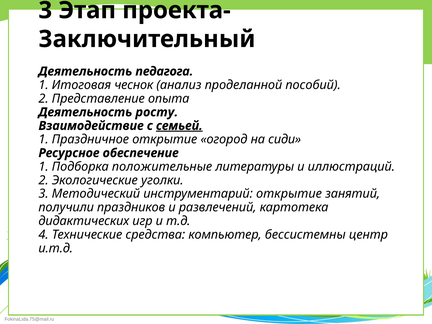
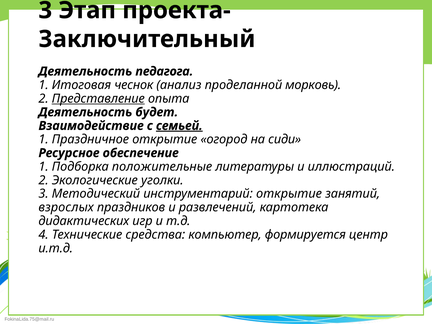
пособий: пособий -> морковь
Представление underline: none -> present
росту: росту -> будет
получили: получили -> взрослых
бессистемны: бессистемны -> формируется
